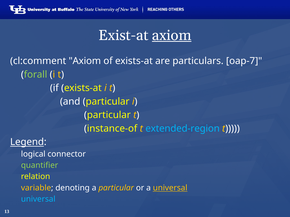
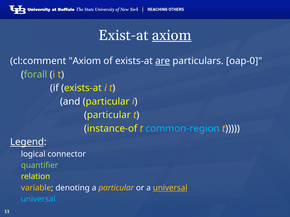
are underline: none -> present
oap-7: oap-7 -> oap-0
extended-region: extended-region -> common-region
